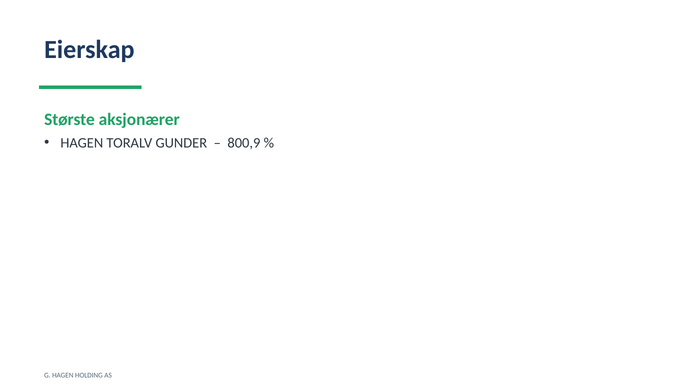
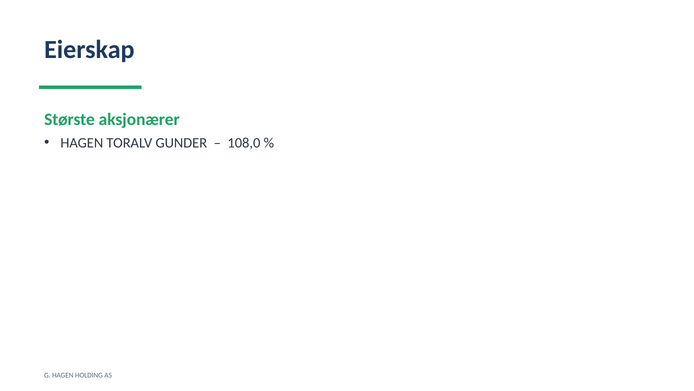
800,9: 800,9 -> 108,0
